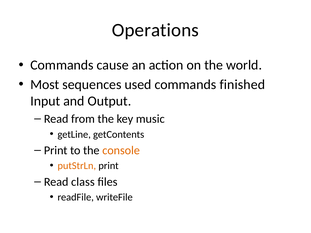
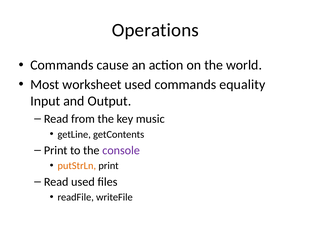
sequences: sequences -> worksheet
finished: finished -> equality
console colour: orange -> purple
Read class: class -> used
